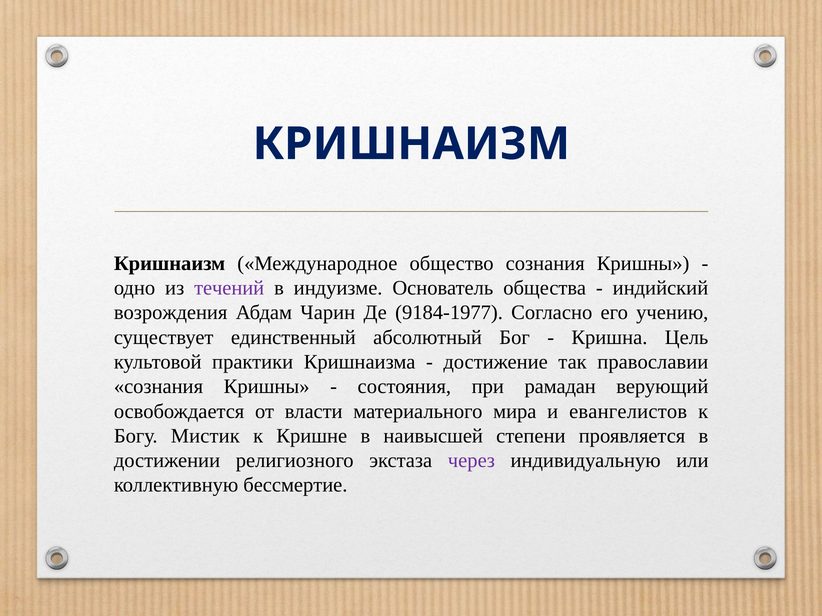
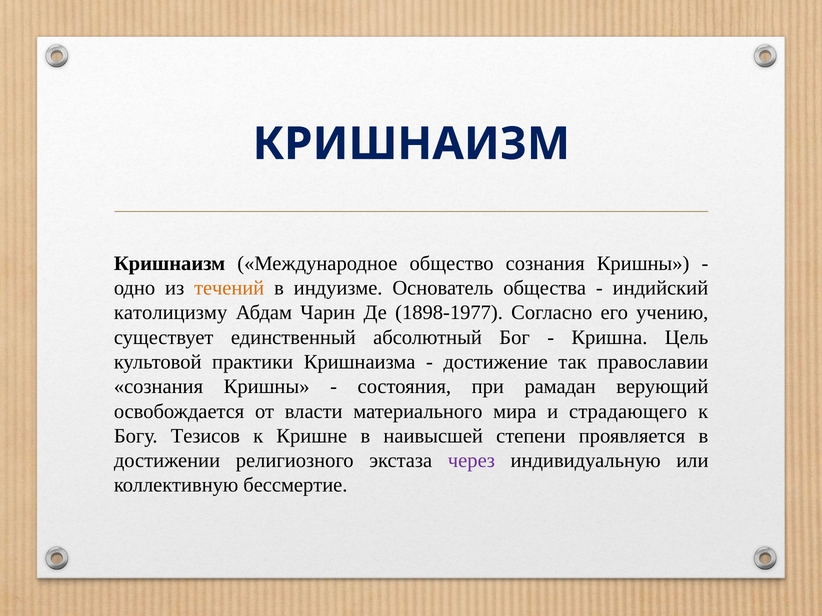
течений colour: purple -> orange
возрождения: возрождения -> католицизму
9184-1977: 9184-1977 -> 1898-1977
евангелистов: евангелистов -> страдающего
Мистик: Мистик -> Тезисов
